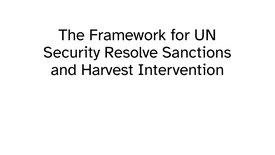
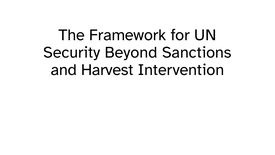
Resolve: Resolve -> Beyond
